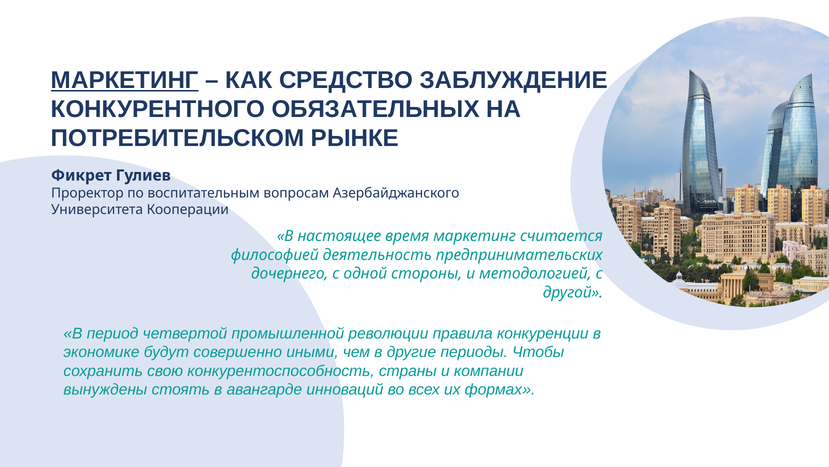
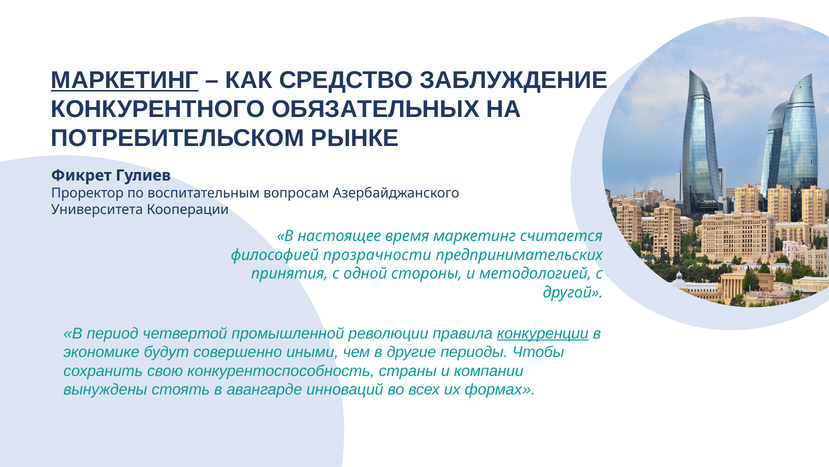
деятельность: деятельность -> прозрачности
дочернего: дочернего -> принятия
конкуренции underline: none -> present
